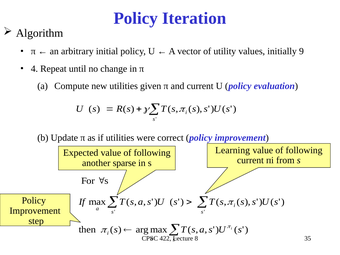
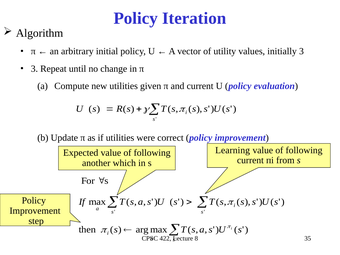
initially 9: 9 -> 3
4 at (34, 69): 4 -> 3
sparse: sparse -> which
